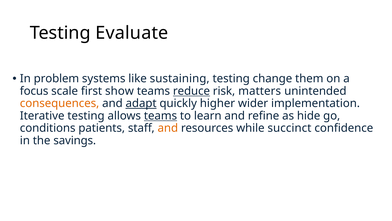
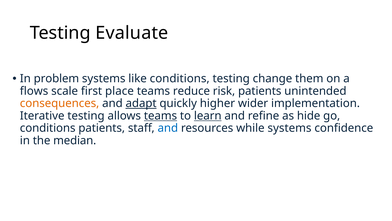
like sustaining: sustaining -> conditions
focus: focus -> flows
show: show -> place
reduce underline: present -> none
risk matters: matters -> patients
learn underline: none -> present
and at (168, 128) colour: orange -> blue
while succinct: succinct -> systems
savings: savings -> median
